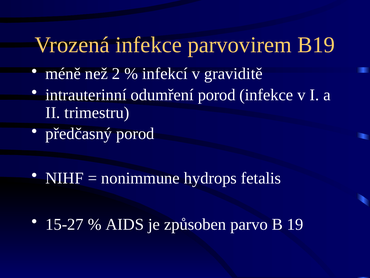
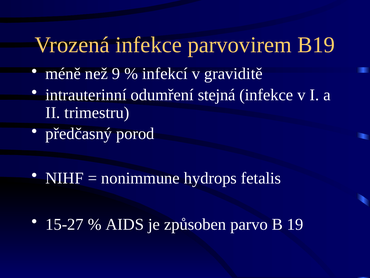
2: 2 -> 9
odumření porod: porod -> stejná
